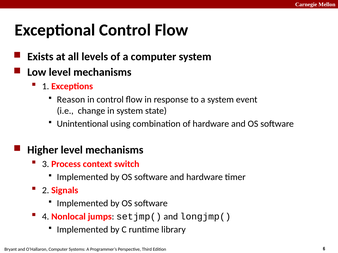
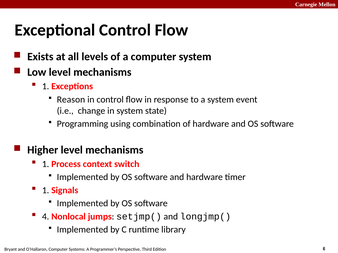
Unintentional: Unintentional -> Programming
3 at (46, 164): 3 -> 1
2 at (46, 191): 2 -> 1
